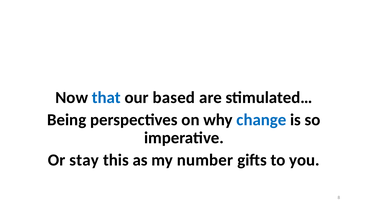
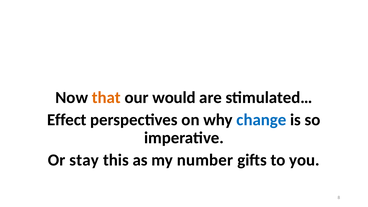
that colour: blue -> orange
based: based -> would
Being: Being -> Effect
